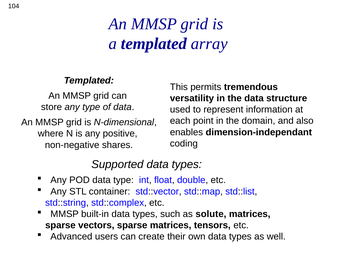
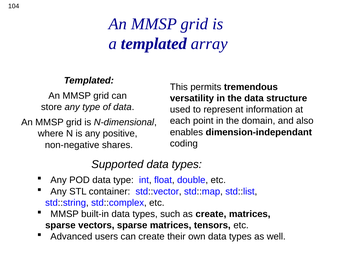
as solute: solute -> create
